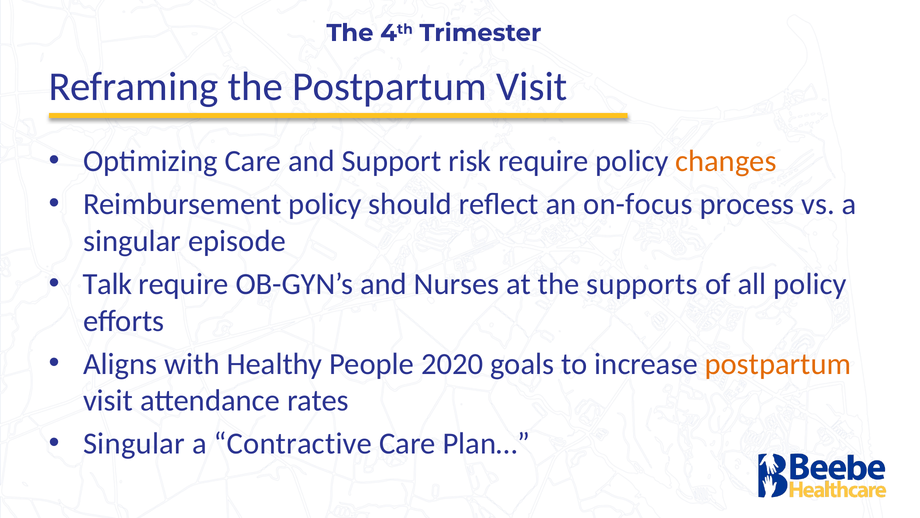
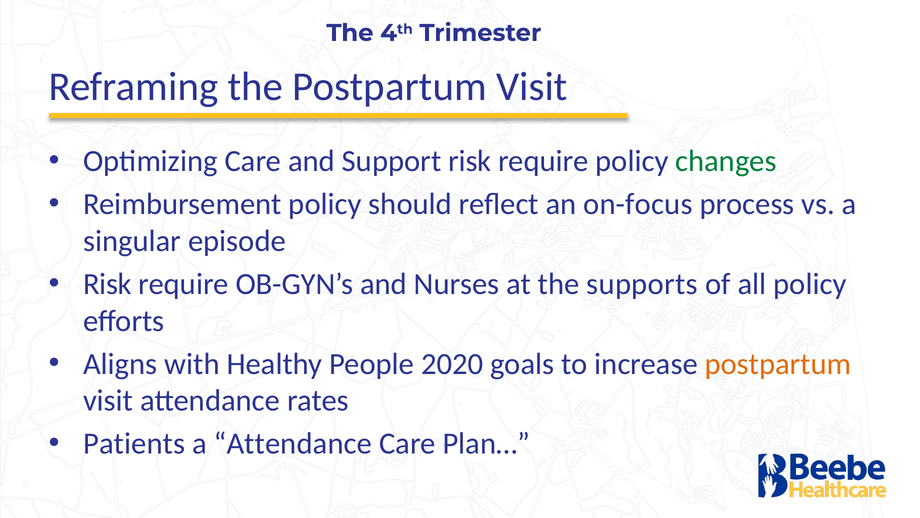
changes colour: orange -> green
Talk at (107, 284): Talk -> Risk
Singular at (134, 443): Singular -> Patients
a Contractive: Contractive -> Attendance
